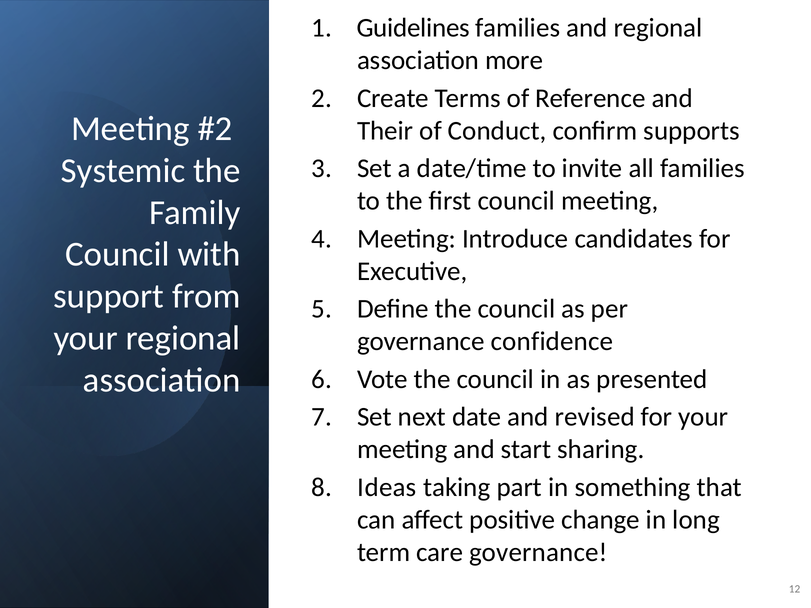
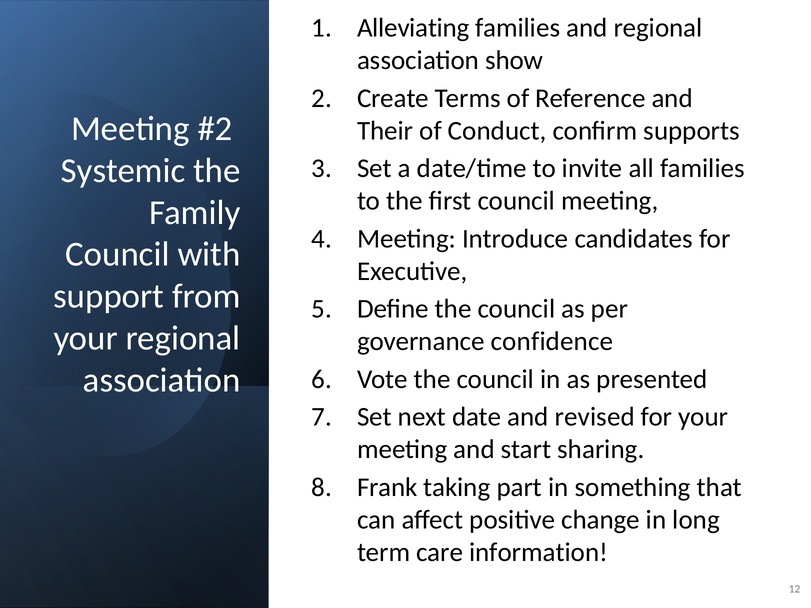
Guidelines: Guidelines -> Alleviating
more: more -> show
Ideas: Ideas -> Frank
care governance: governance -> information
